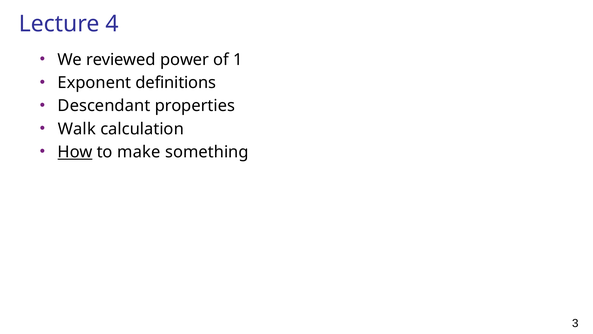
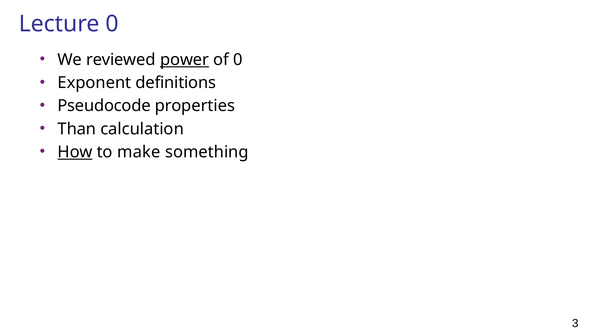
Lecture 4: 4 -> 0
power underline: none -> present
of 1: 1 -> 0
Descendant: Descendant -> Pseudocode
Walk: Walk -> Than
